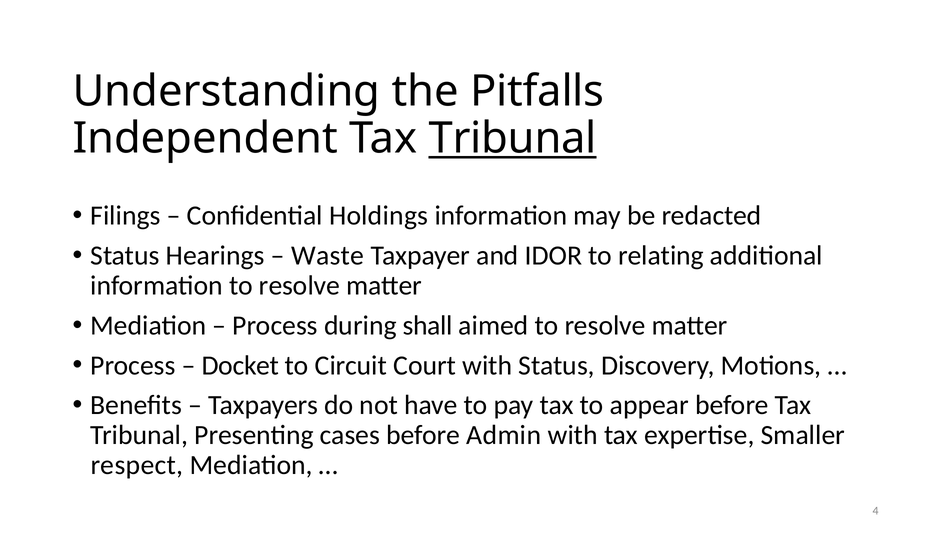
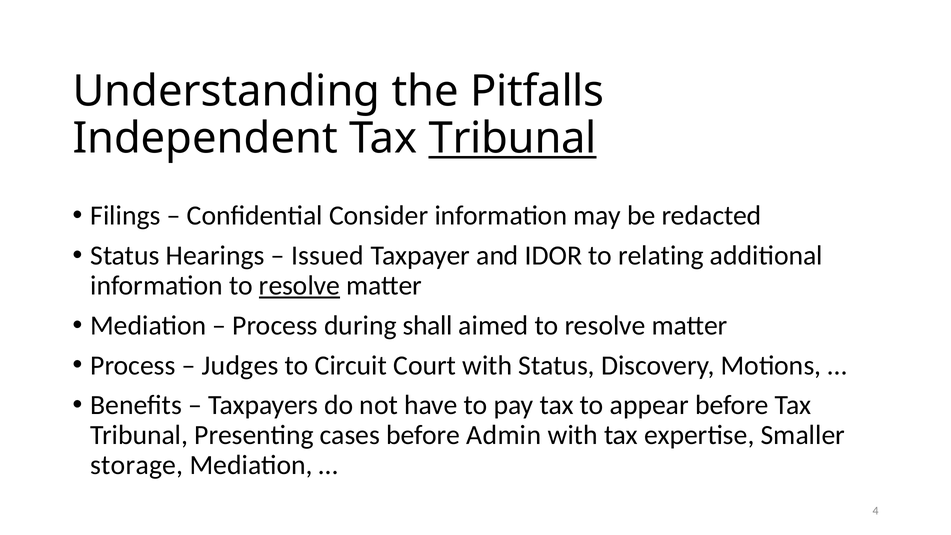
Holdings: Holdings -> Consider
Waste: Waste -> Issued
resolve at (299, 286) underline: none -> present
Docket: Docket -> Judges
respect: respect -> storage
